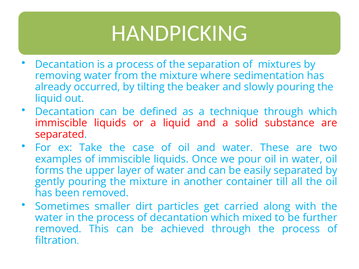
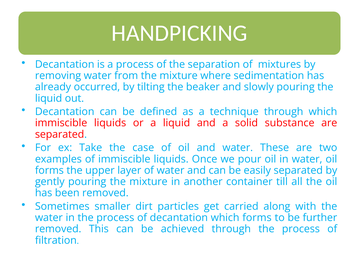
which mixed: mixed -> forms
